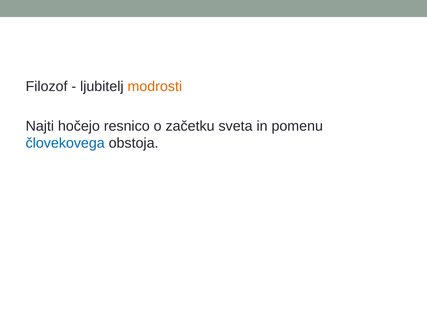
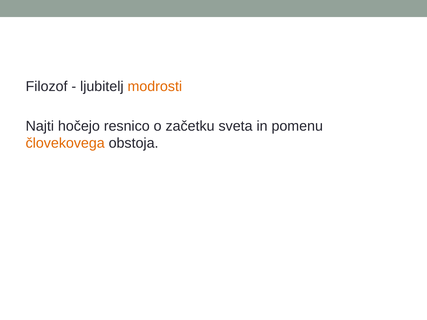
človekovega colour: blue -> orange
